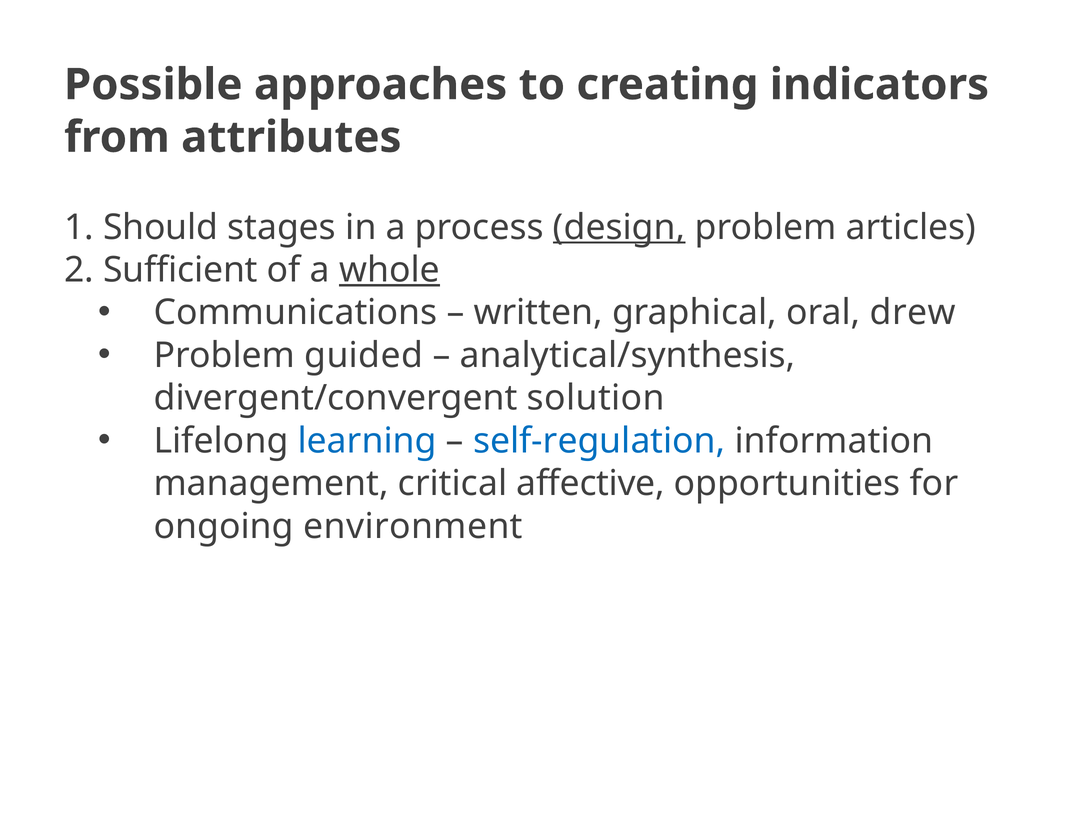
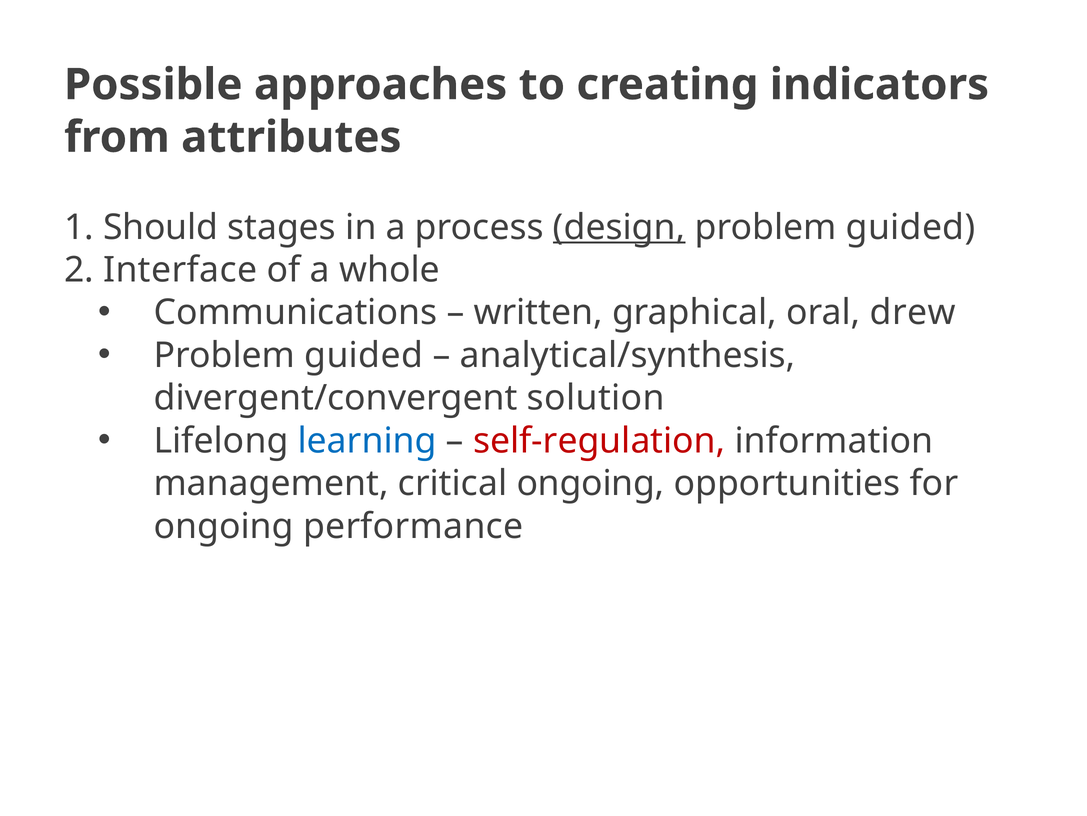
articles at (911, 227): articles -> guided
Sufficient: Sufficient -> Interface
whole underline: present -> none
self-regulation colour: blue -> red
critical affective: affective -> ongoing
environment: environment -> performance
